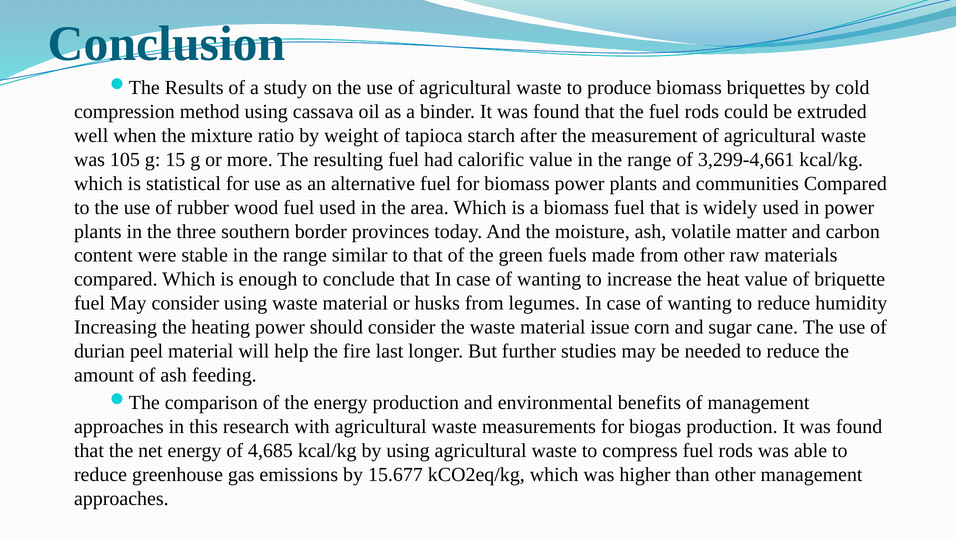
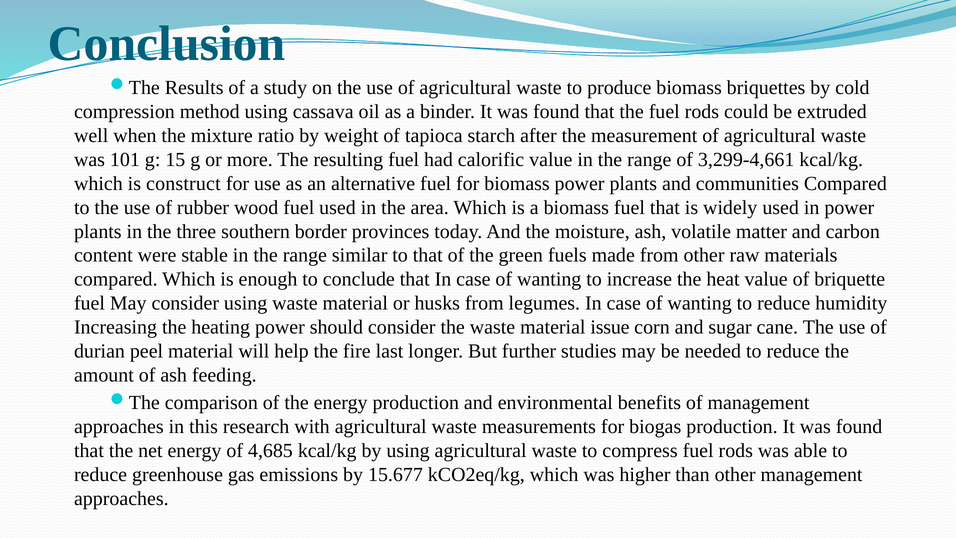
105: 105 -> 101
statistical: statistical -> construct
